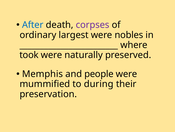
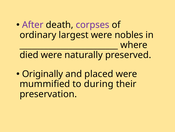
After colour: blue -> purple
took: took -> died
Memphis: Memphis -> Originally
people: people -> placed
